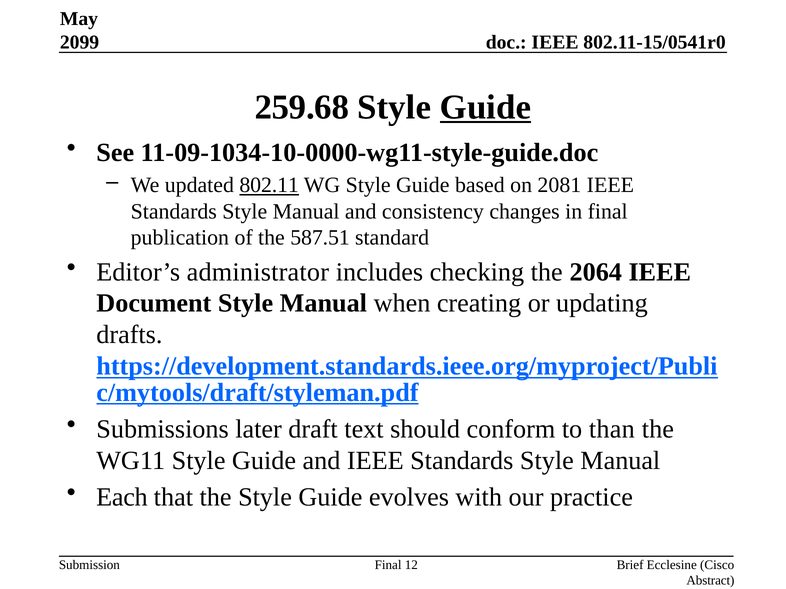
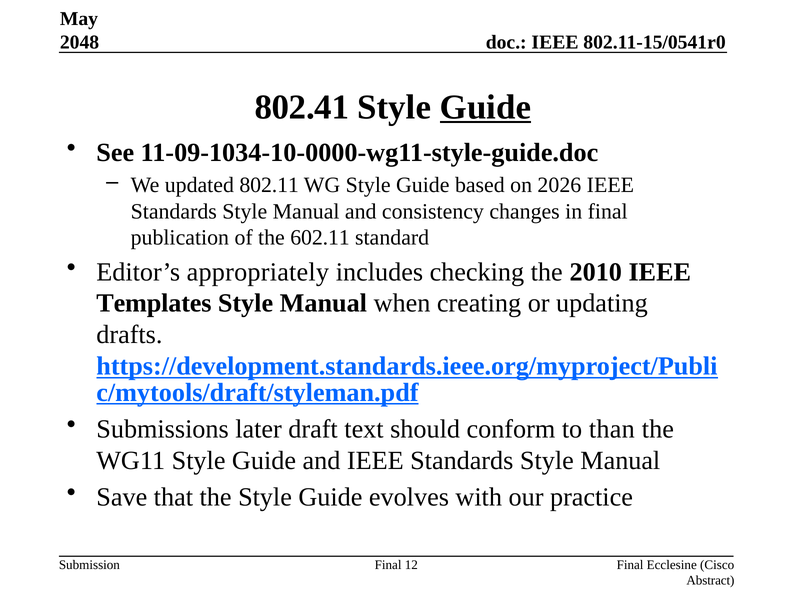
2099: 2099 -> 2048
259.68: 259.68 -> 802.41
802.11 underline: present -> none
2081: 2081 -> 2026
587.51: 587.51 -> 602.11
administrator: administrator -> appropriately
2064: 2064 -> 2010
Document: Document -> Templates
Each: Each -> Save
12 Brief: Brief -> Final
